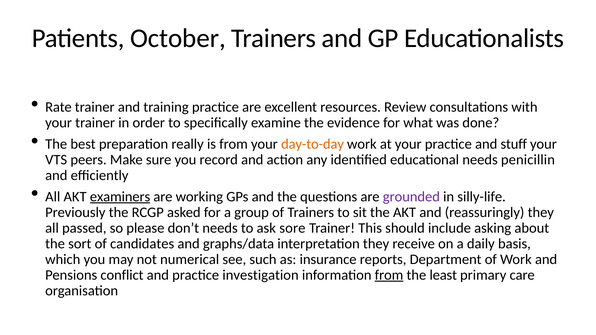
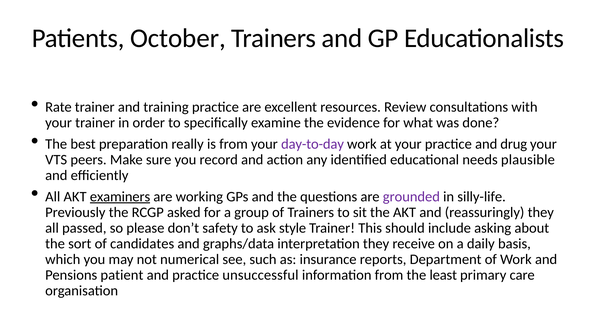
day-to-day colour: orange -> purple
stuff: stuff -> drug
penicillin: penicillin -> plausible
don’t needs: needs -> safety
sore: sore -> style
conflict: conflict -> patient
investigation: investigation -> unsuccessful
from at (389, 275) underline: present -> none
